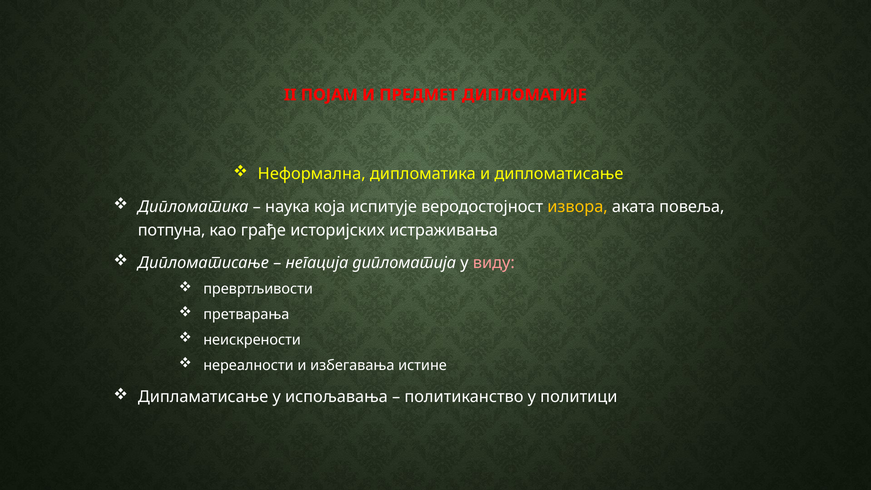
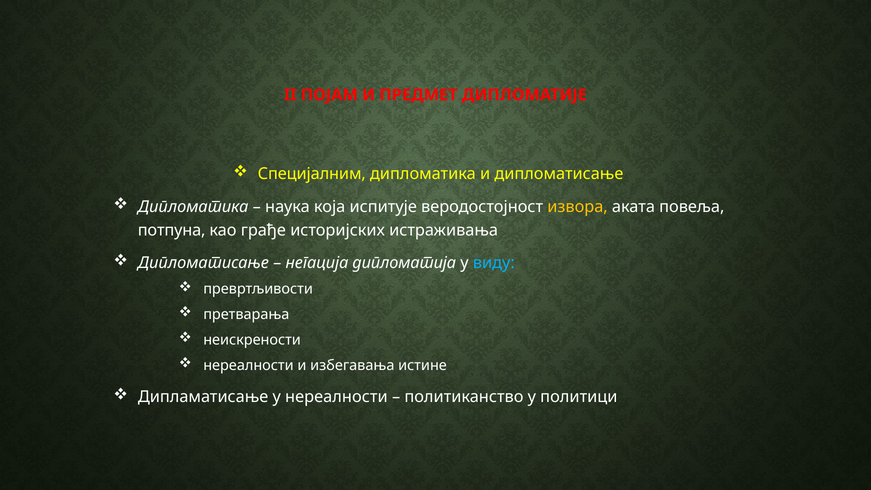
Неформална: Неформална -> Специјалним
виду colour: pink -> light blue
у испољавања: испољавања -> нереалности
